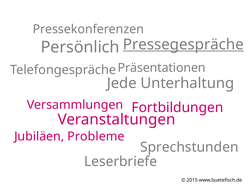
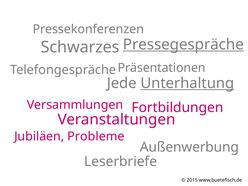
Persönlich: Persönlich -> Schwarzes
Unterhaltung underline: none -> present
Sprechstunden: Sprechstunden -> Außenwerbung
